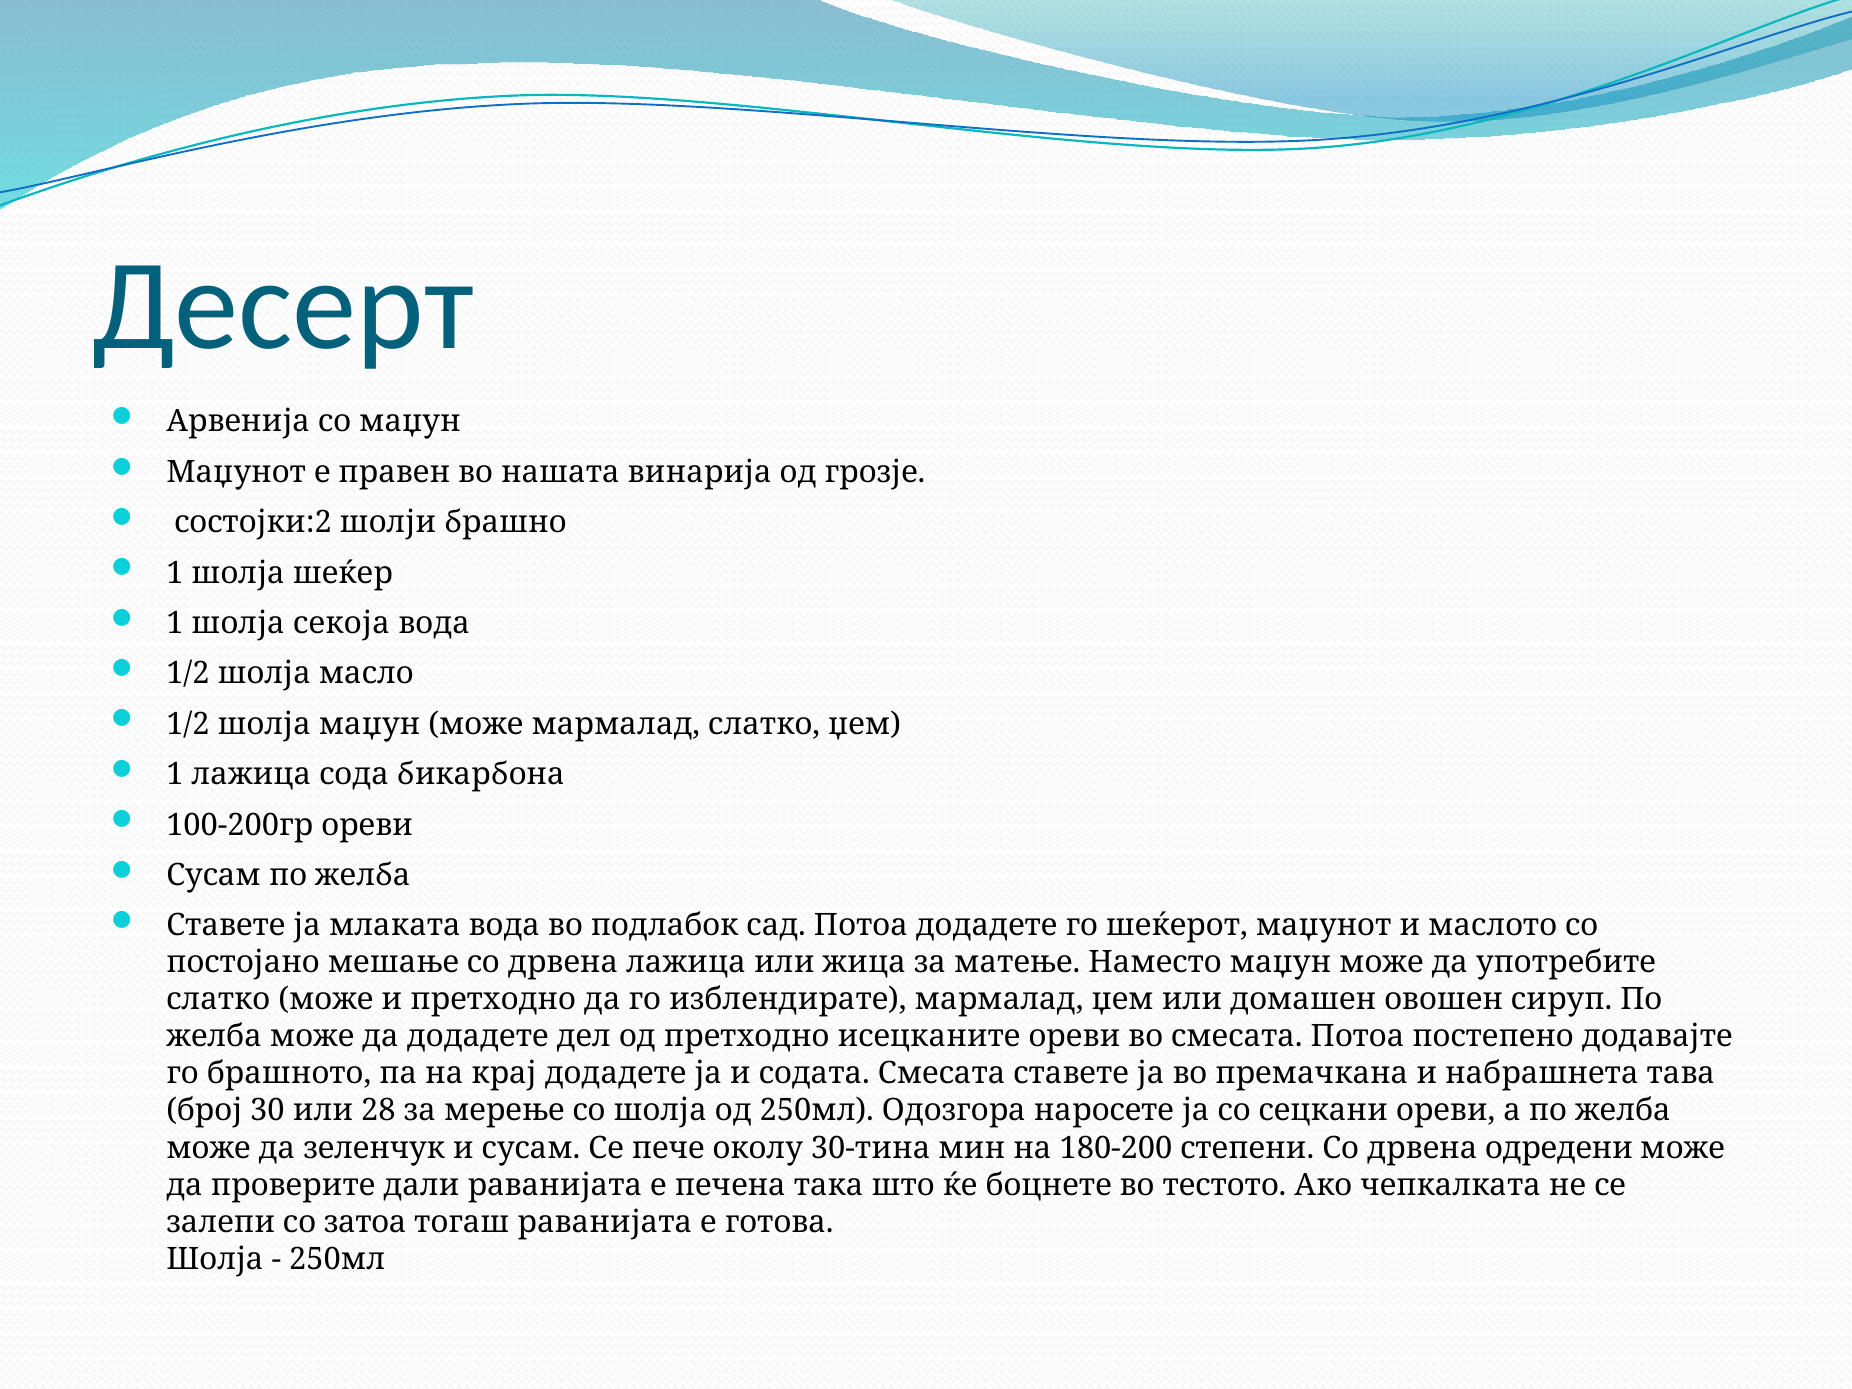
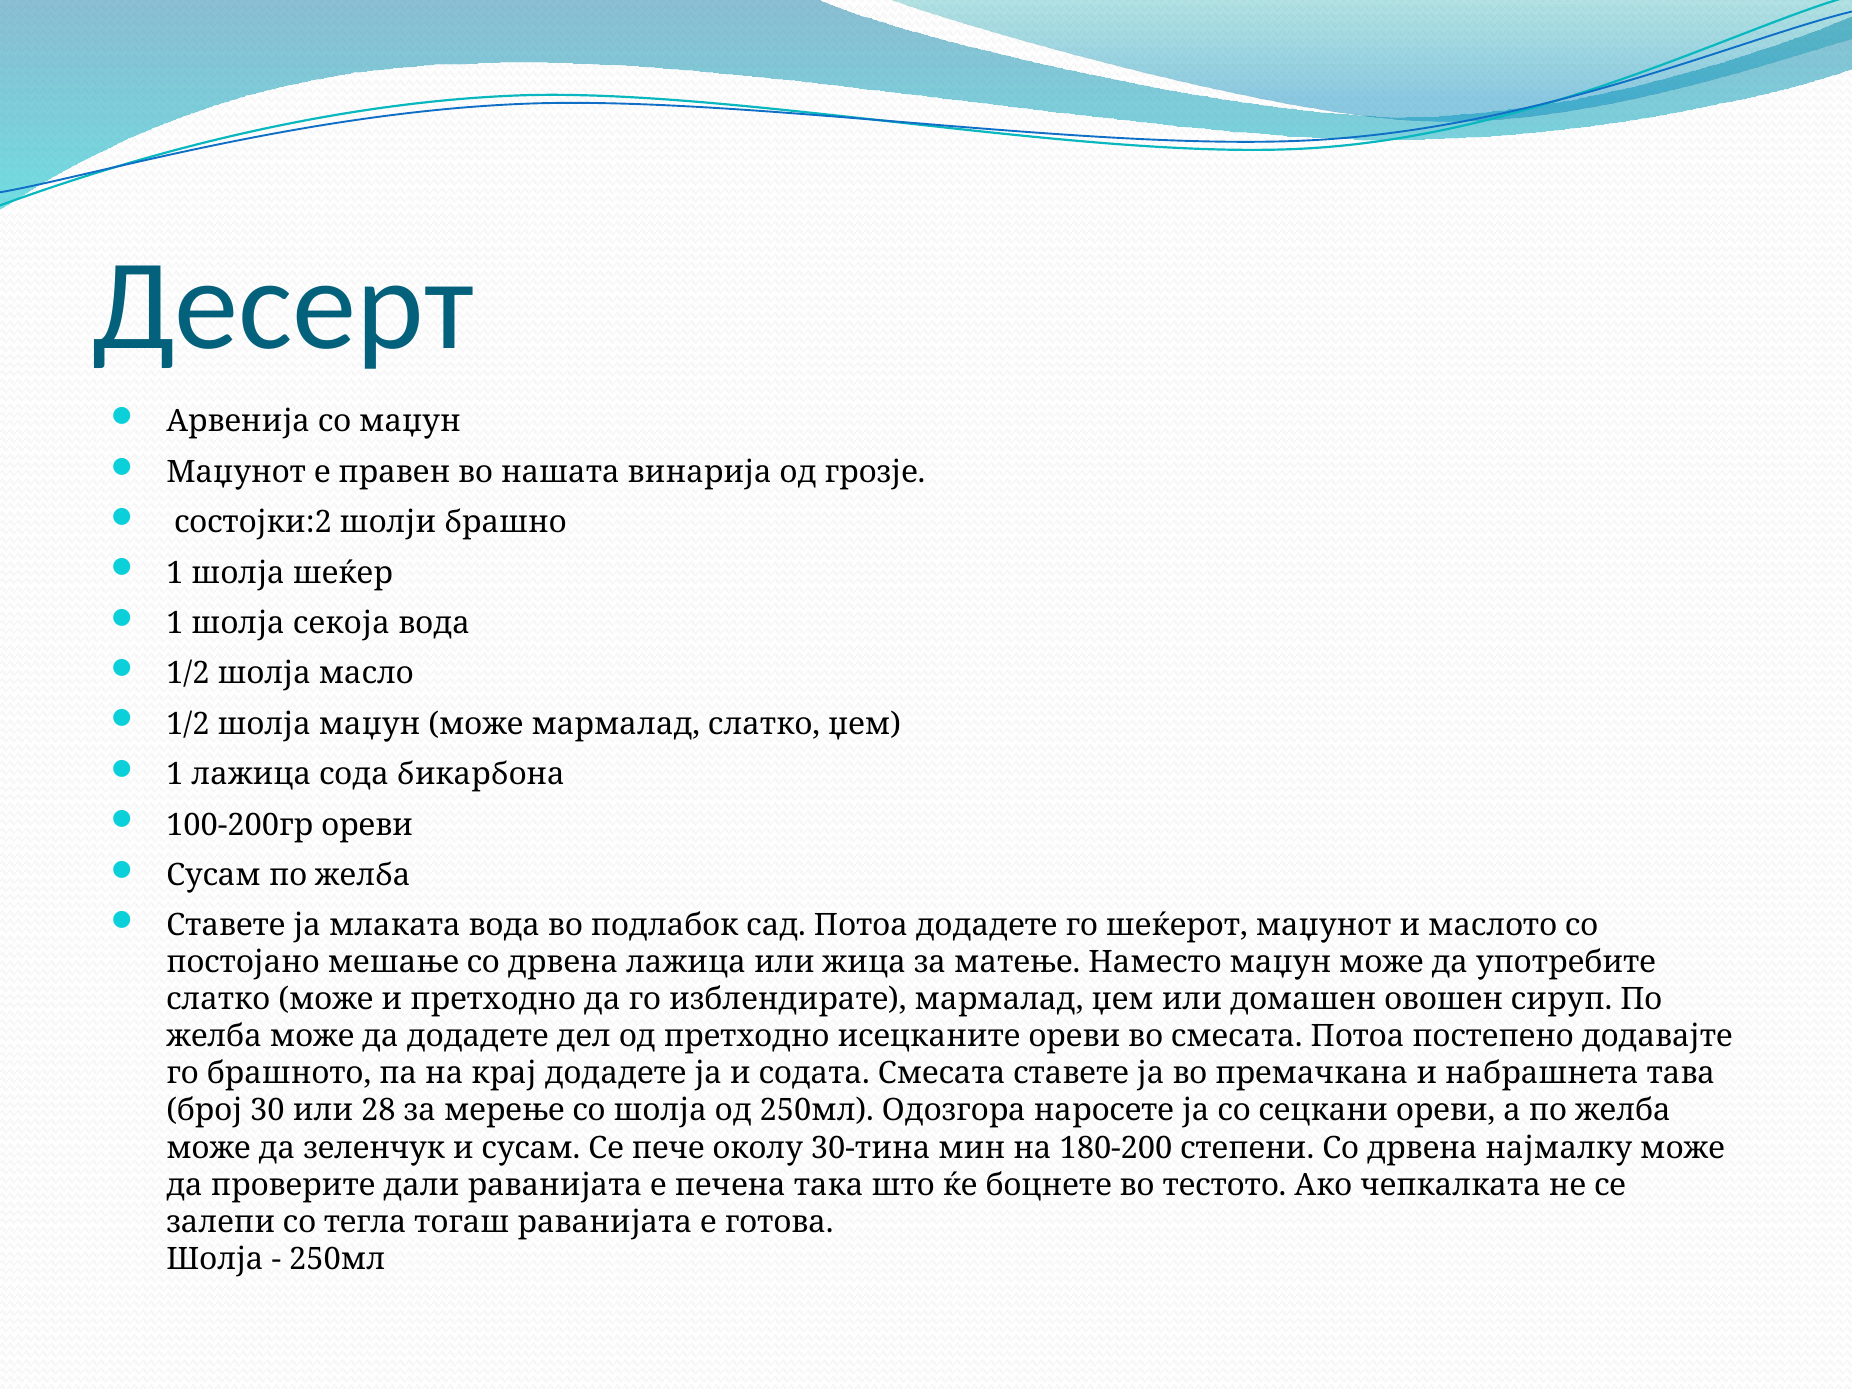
одредени: одредени -> најмалку
затоа: затоа -> тегла
